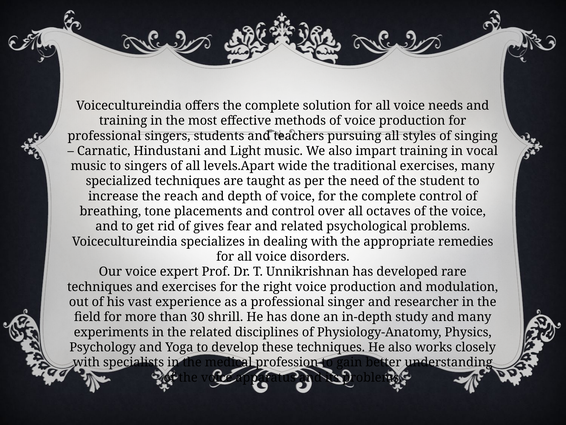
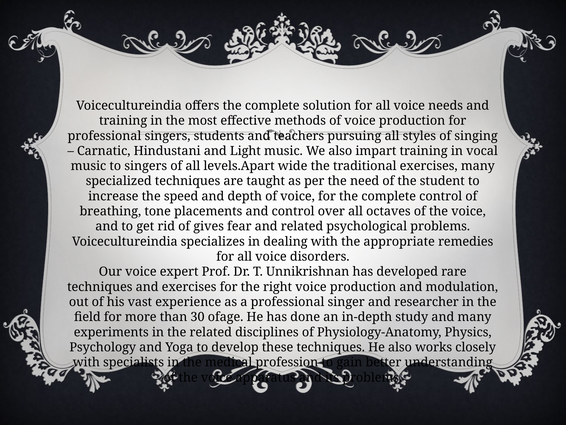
reach: reach -> speed
shrill: shrill -> ofage
